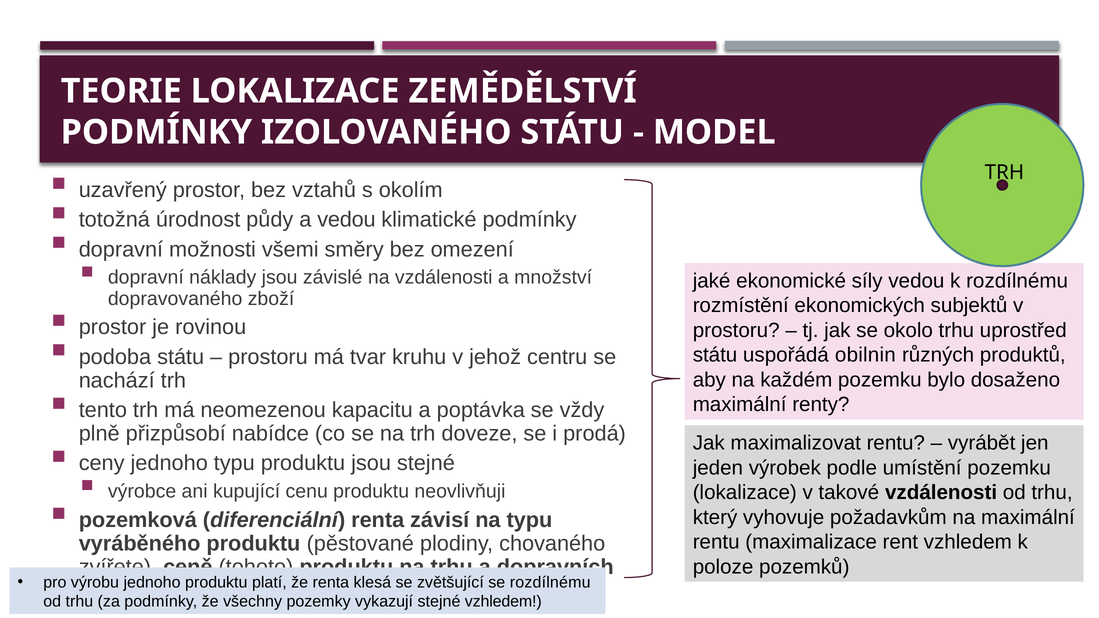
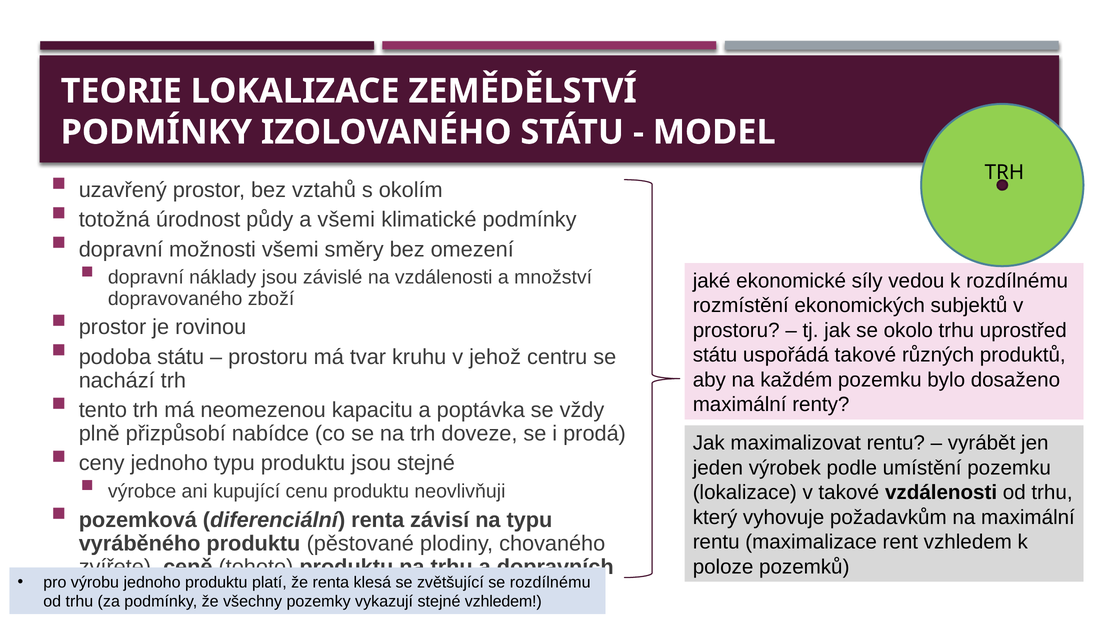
a vedou: vedou -> všemi
uspořádá obilnin: obilnin -> takové
